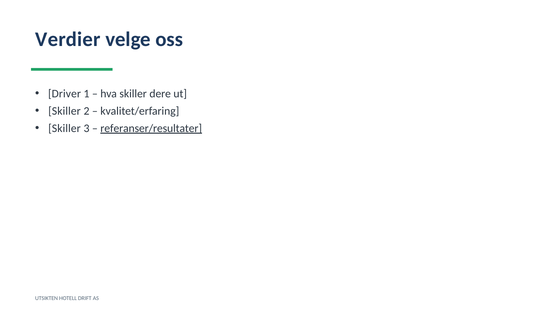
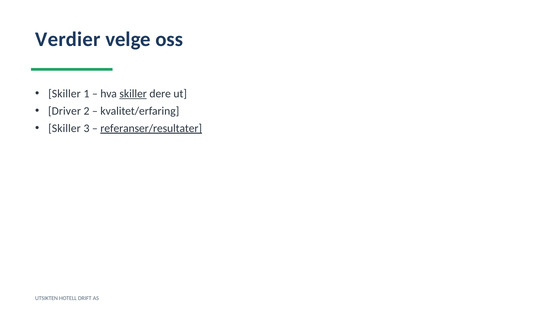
Driver at (65, 93): Driver -> Skiller
skiller at (133, 93) underline: none -> present
Skiller at (65, 111): Skiller -> Driver
